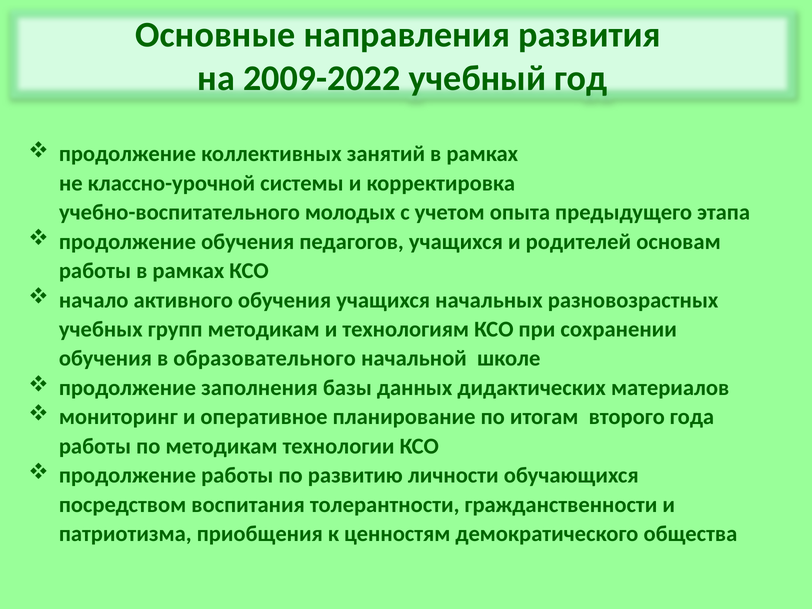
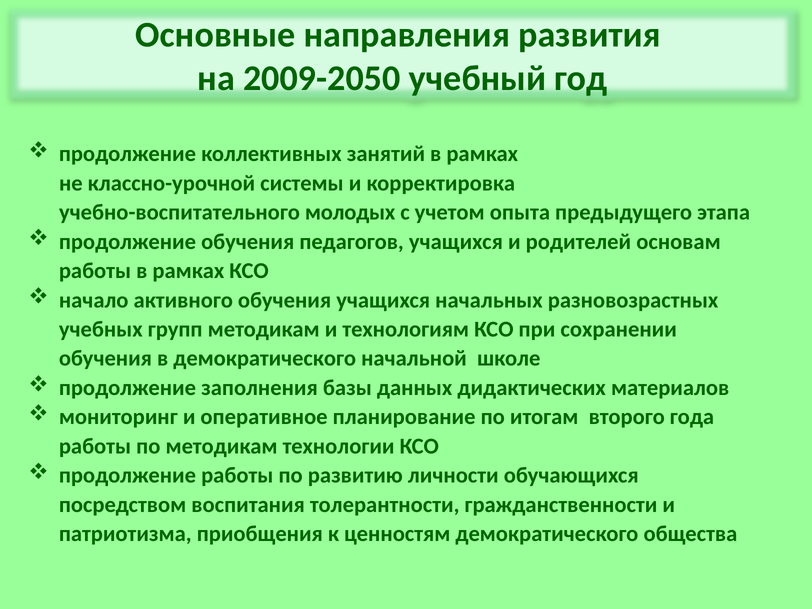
2009-2022: 2009-2022 -> 2009-2050
в образовательного: образовательного -> демократического
